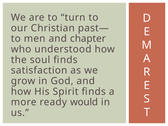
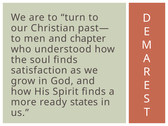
would: would -> states
